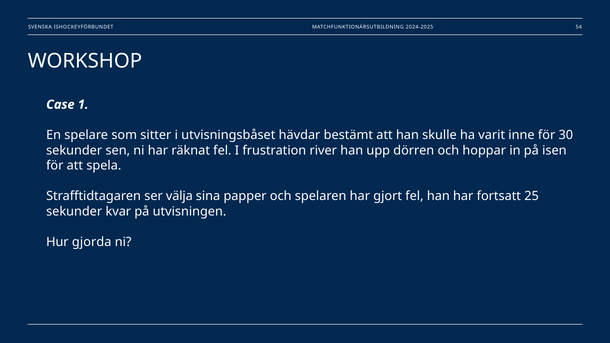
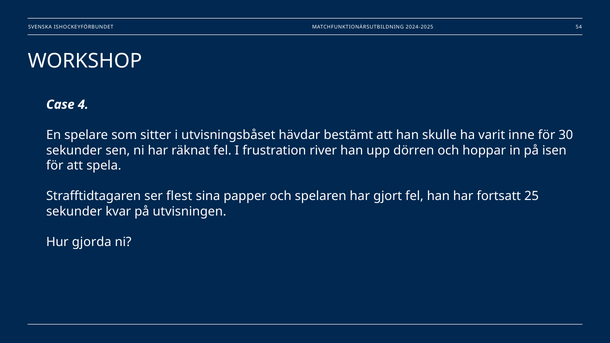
1: 1 -> 4
välja: välja -> flest
